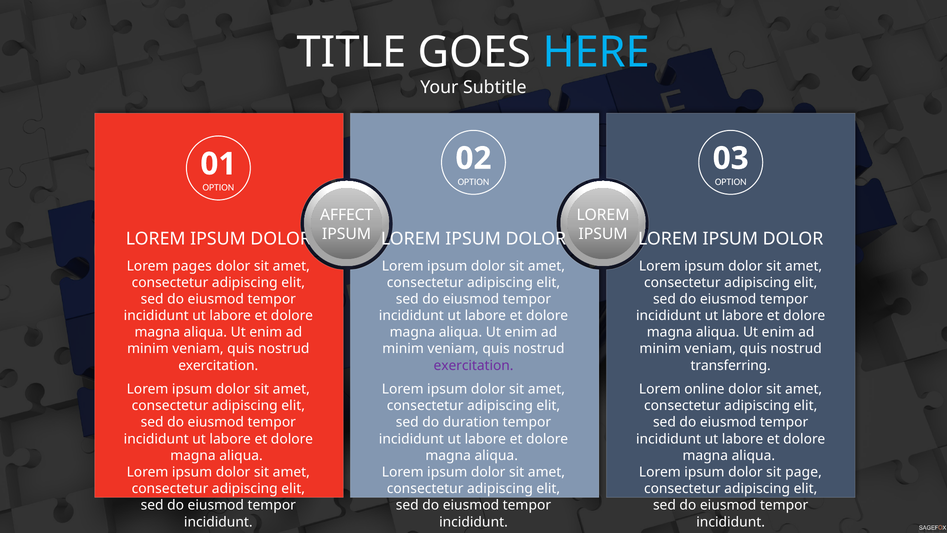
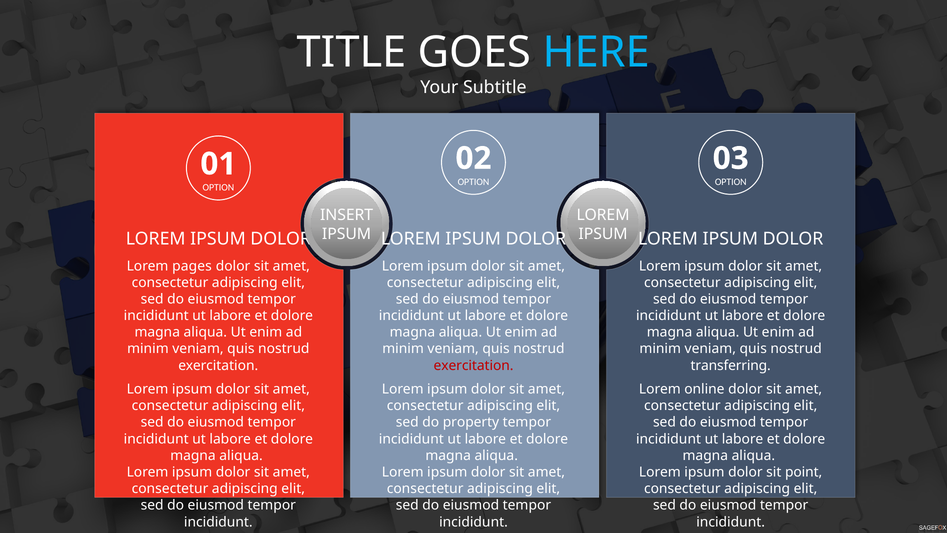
AFFECT: AFFECT -> INSERT
exercitation at (474, 365) colour: purple -> red
duration: duration -> property
page: page -> point
